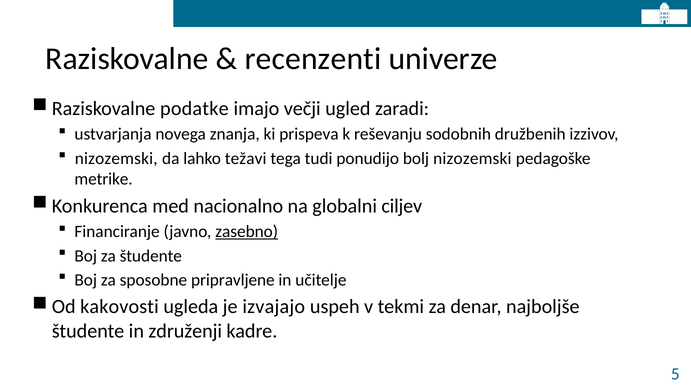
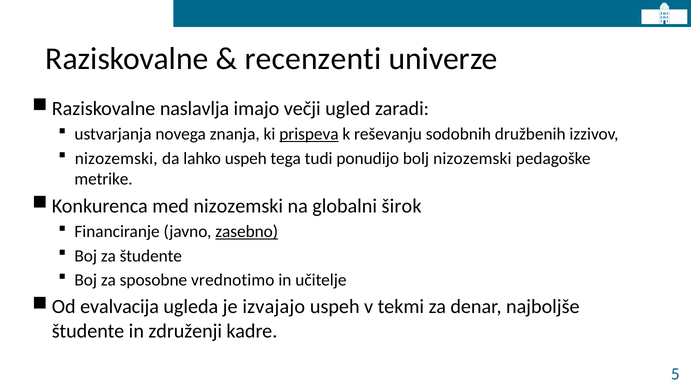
podatke: podatke -> naslavlja
prispeva underline: none -> present
lahko težavi: težavi -> uspeh
med nacionalno: nacionalno -> nizozemski
ciljev: ciljev -> širok
pripravljene: pripravljene -> vrednotimo
kakovosti: kakovosti -> evalvacija
